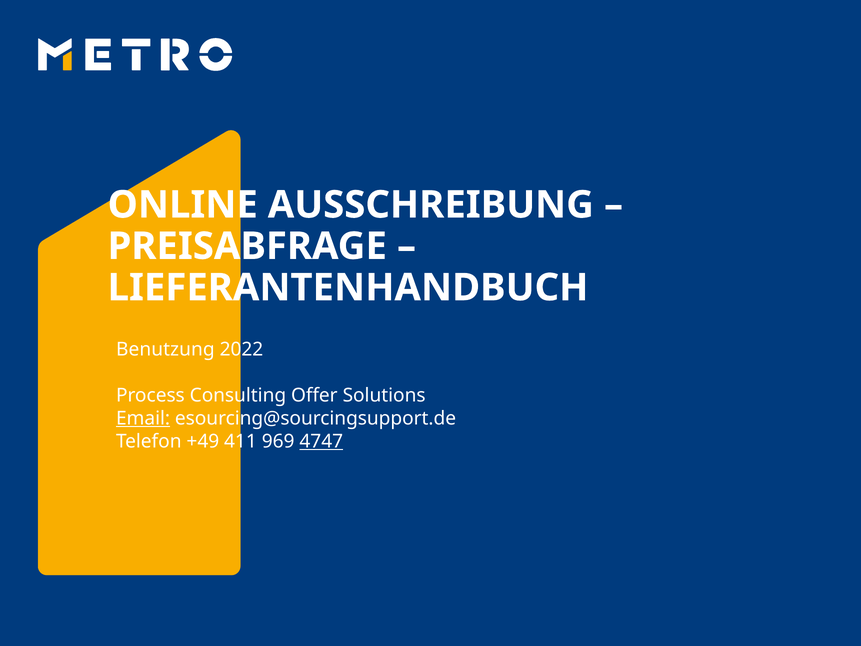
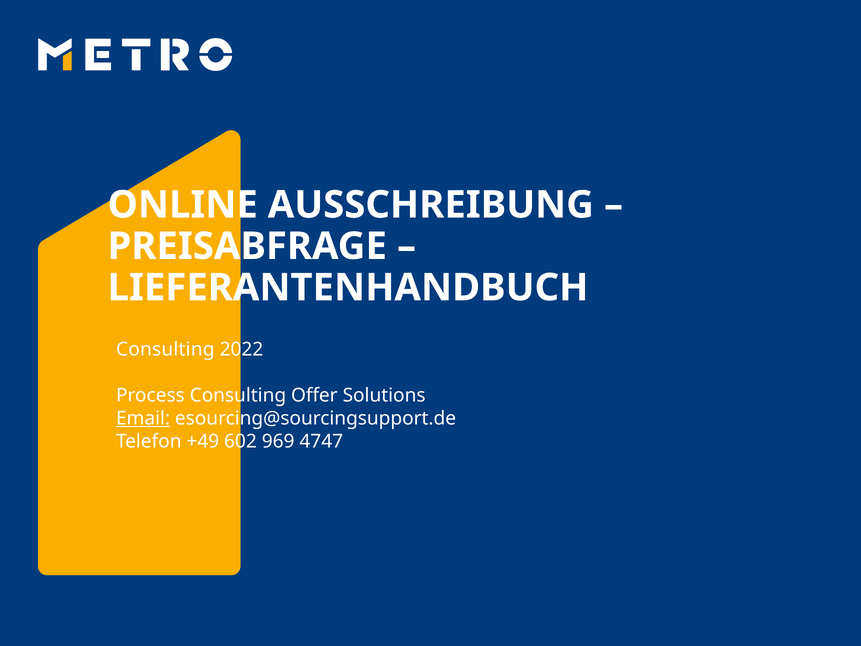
Benutzung at (165, 349): Benutzung -> Consulting
411: 411 -> 602
4747 underline: present -> none
